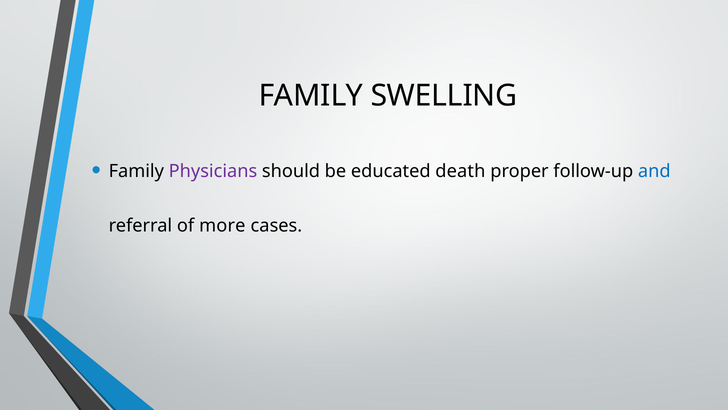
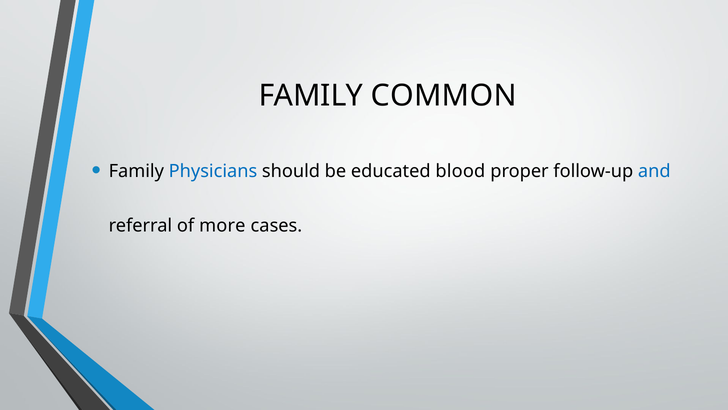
SWELLING: SWELLING -> COMMON
Physicians colour: purple -> blue
death: death -> blood
